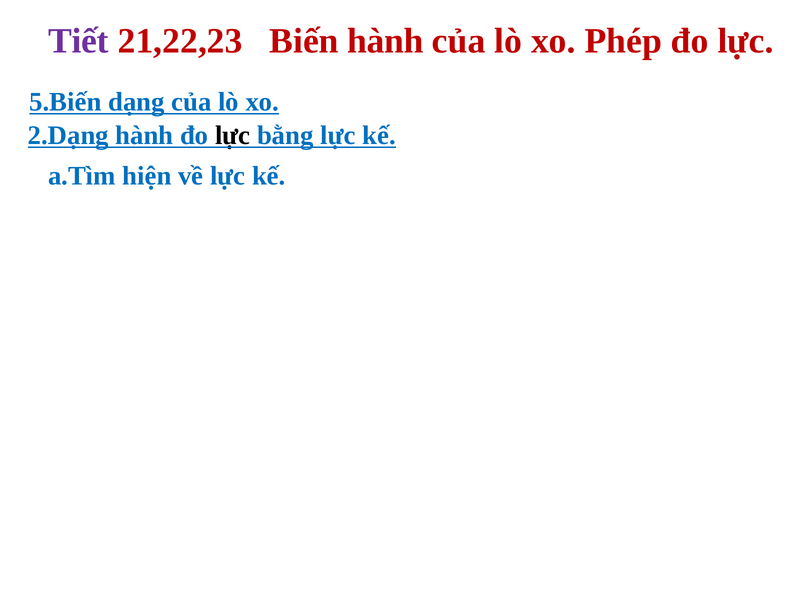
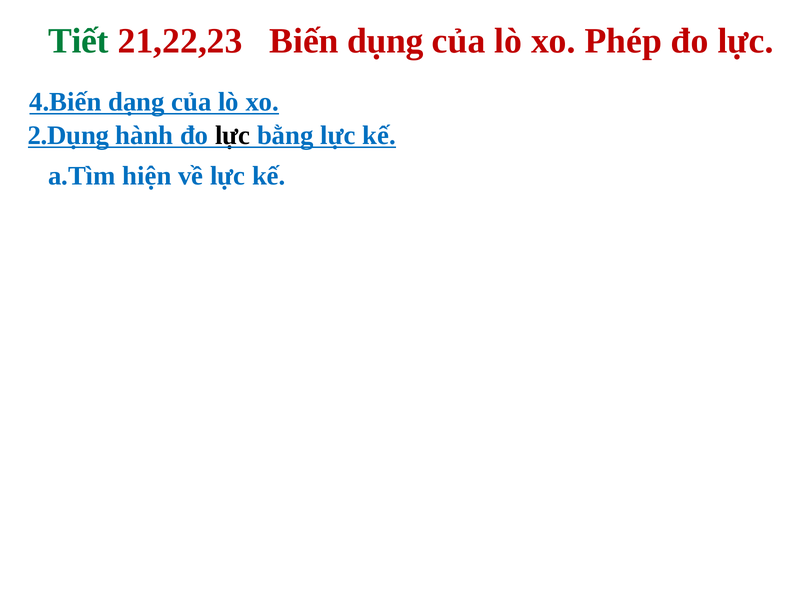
Tiết colour: purple -> green
Biến hành: hành -> dụng
5.Biến: 5.Biến -> 4.Biến
2.Dạng: 2.Dạng -> 2.Dụng
